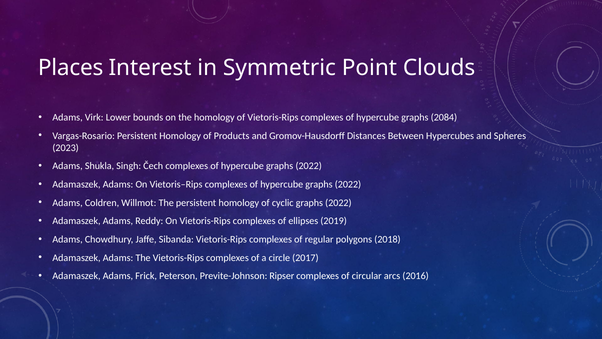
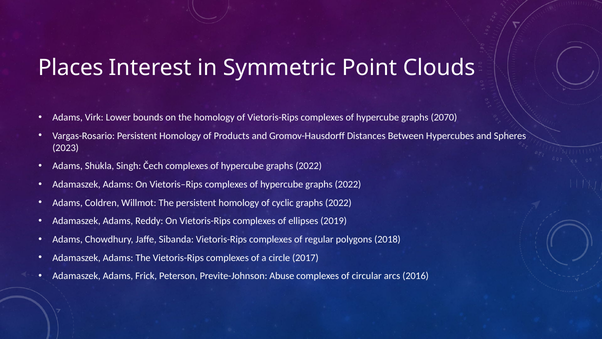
2084: 2084 -> 2070
Ripser: Ripser -> Abuse
